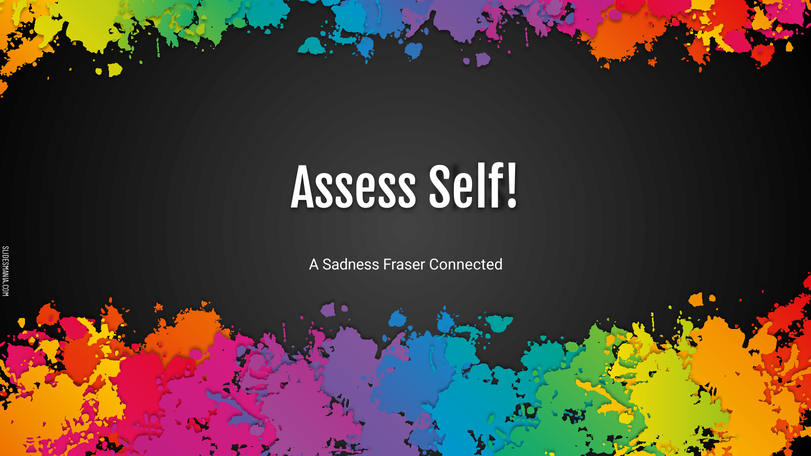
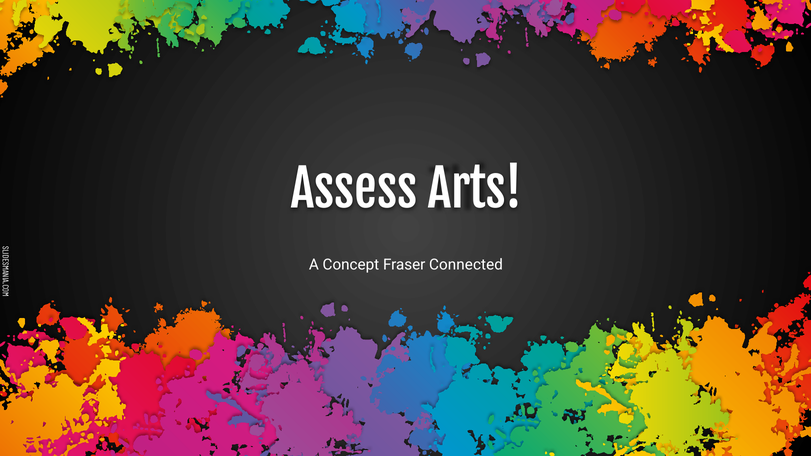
Self: Self -> Arts
Sadness: Sadness -> Concept
